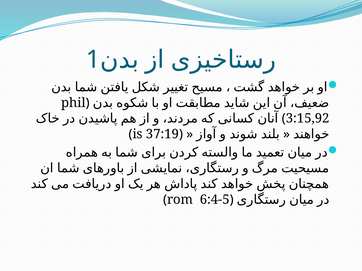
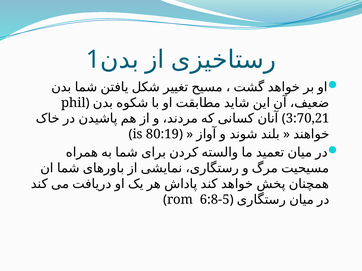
3:15,92: 3:15,92 -> 3:70,21
37:19: 37:19 -> 80:19
6:4-5: 6:4-5 -> 6:8-5
